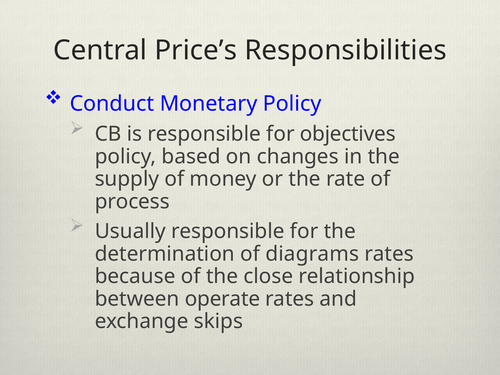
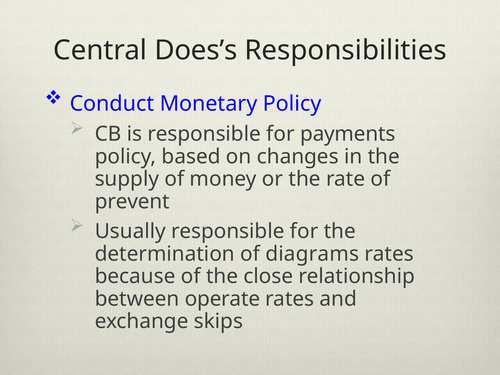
Price’s: Price’s -> Does’s
objectives: objectives -> payments
process: process -> prevent
